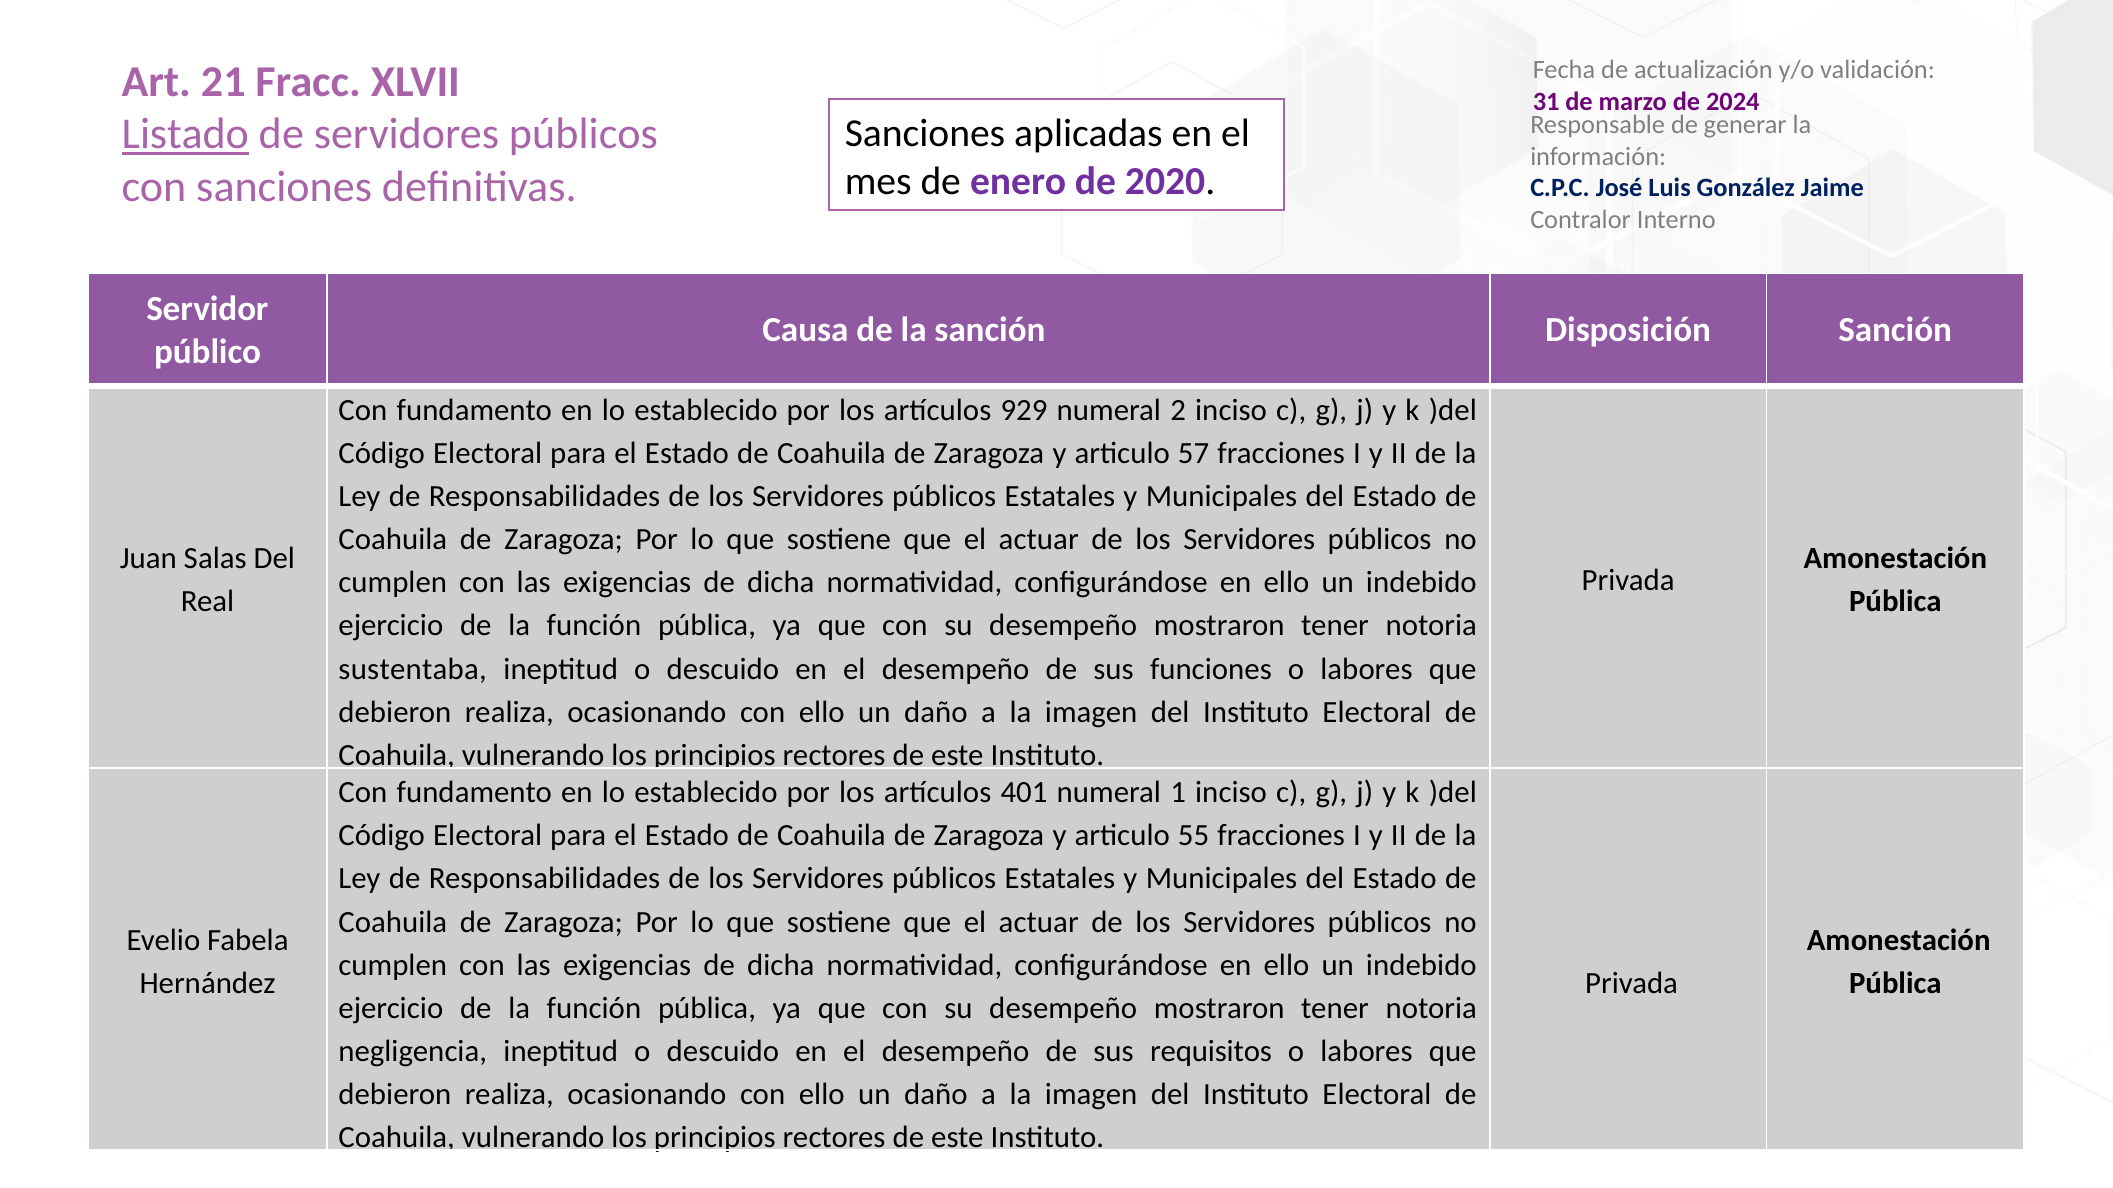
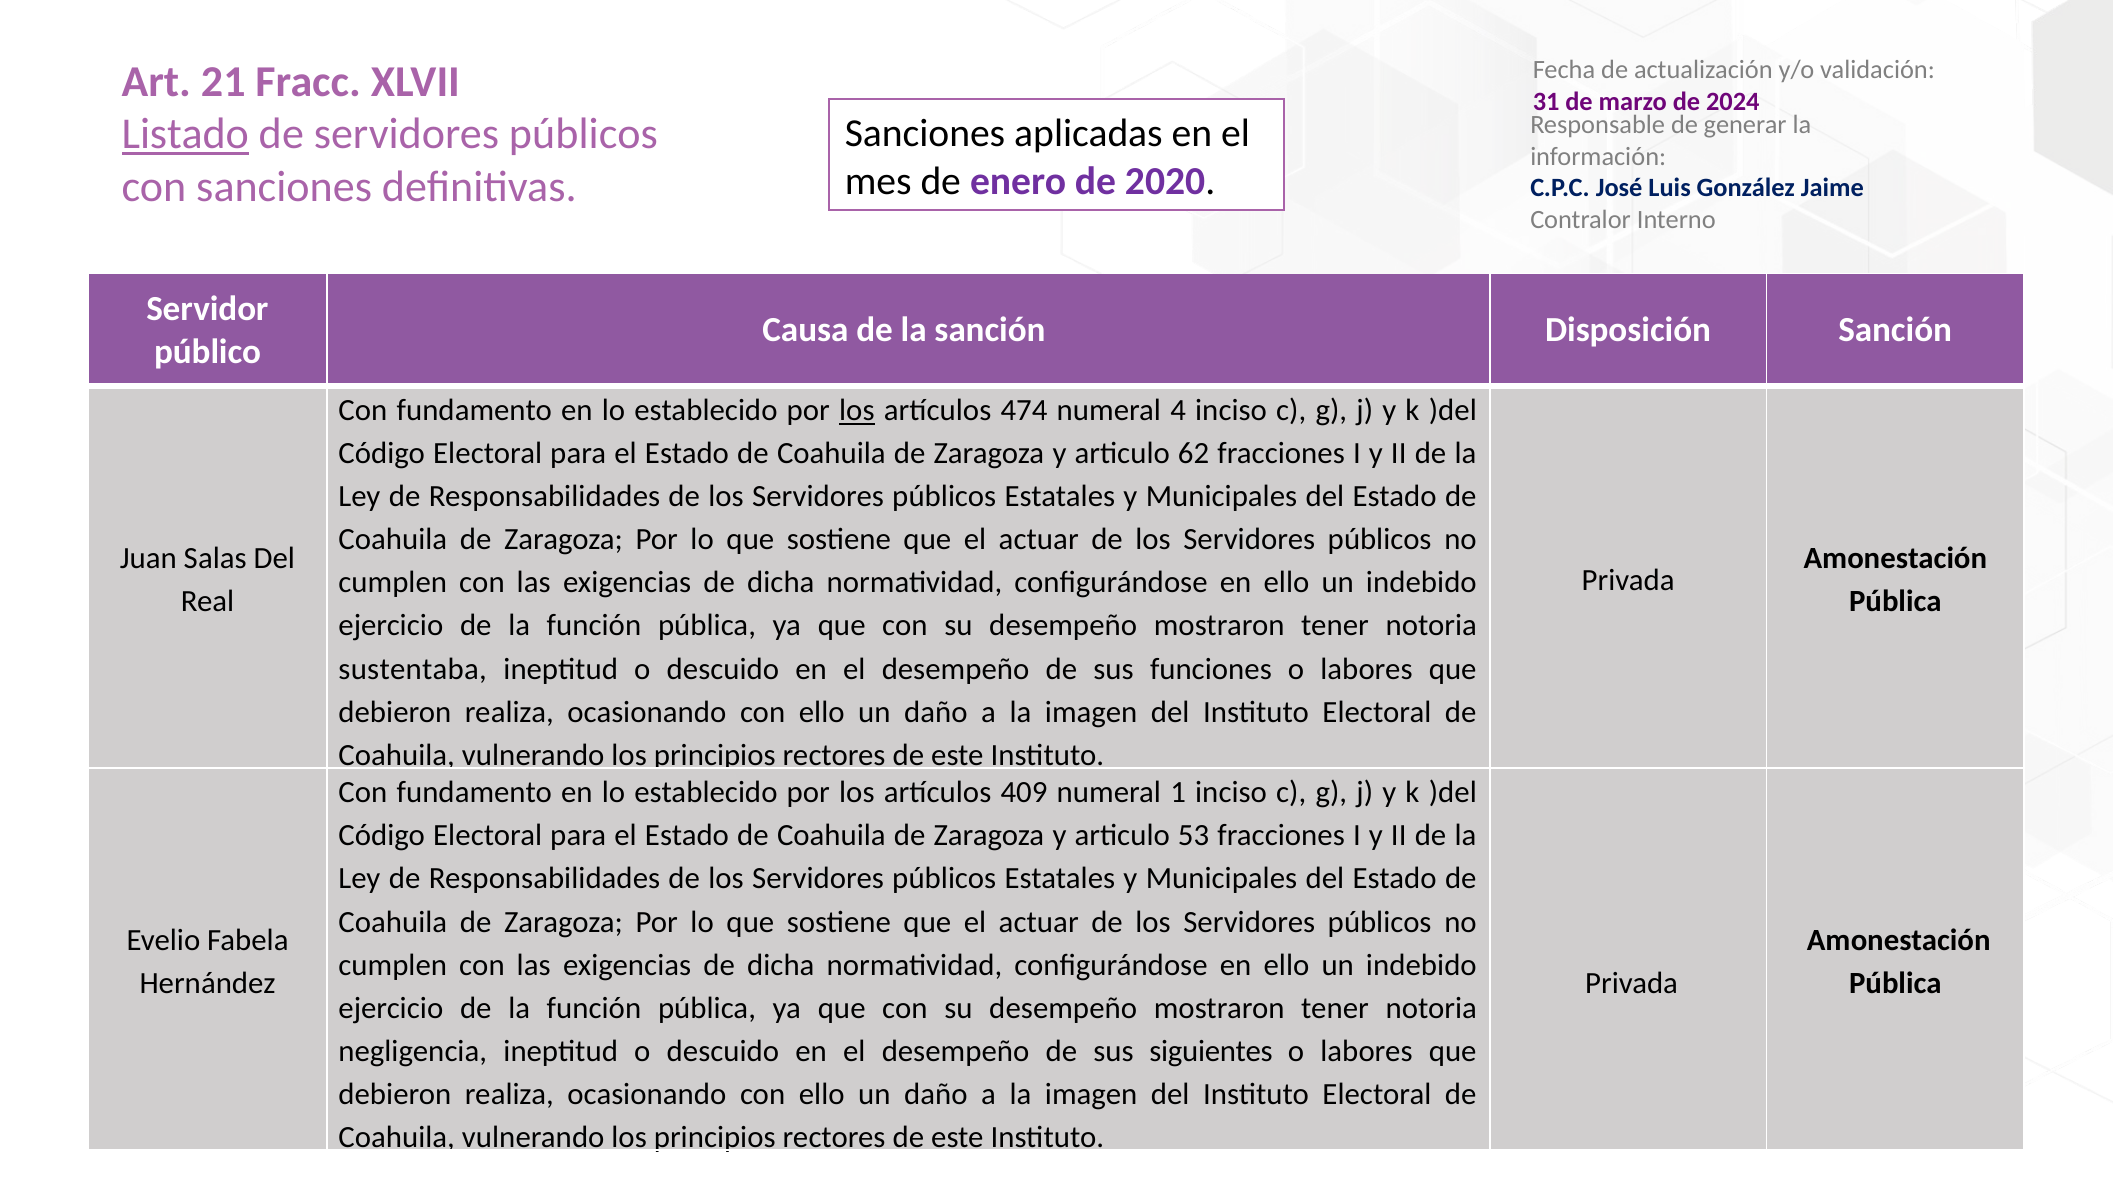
los at (857, 411) underline: none -> present
929: 929 -> 474
2: 2 -> 4
57: 57 -> 62
401: 401 -> 409
55: 55 -> 53
requisitos: requisitos -> siguientes
